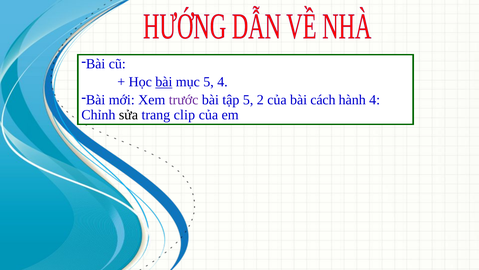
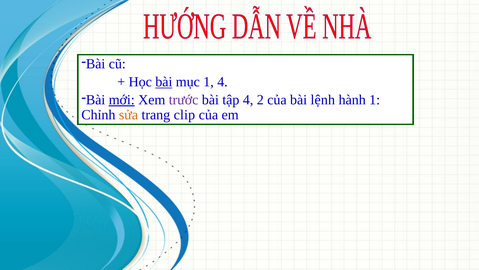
mục 5: 5 -> 1
mới underline: none -> present
tập 5: 5 -> 4
cách: cách -> lệnh
hành 4: 4 -> 1
sửa colour: black -> orange
